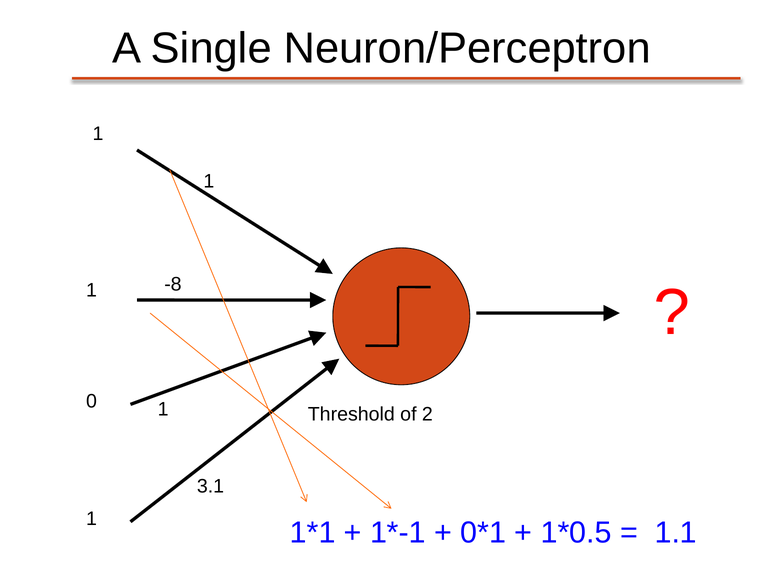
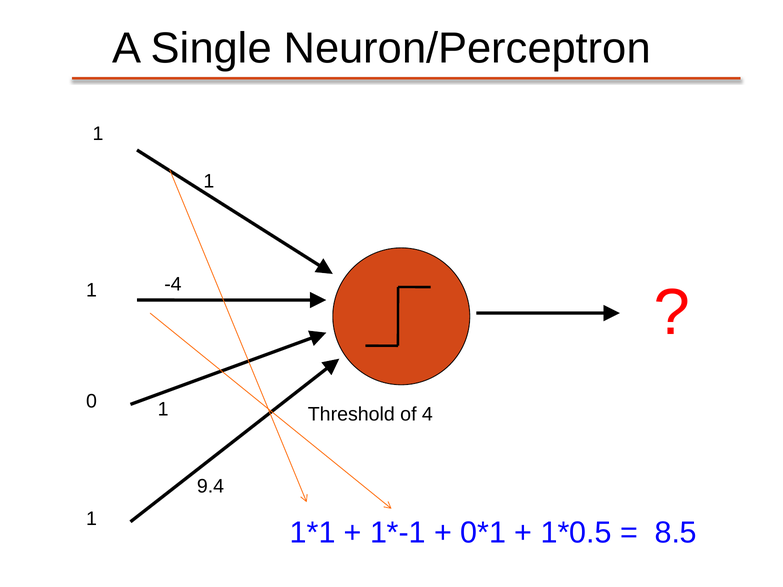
-8: -8 -> -4
2: 2 -> 4
3.1: 3.1 -> 9.4
1.1: 1.1 -> 8.5
